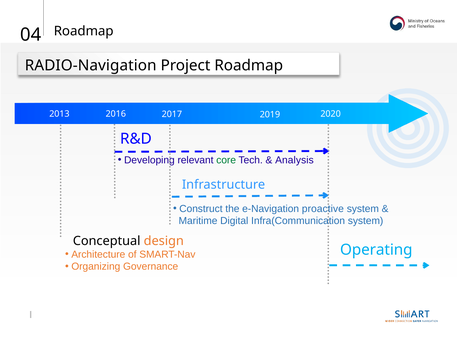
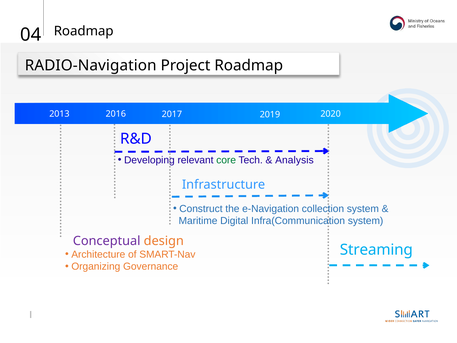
proactive: proactive -> collection
Conceptual colour: black -> purple
Operating: Operating -> Streaming
